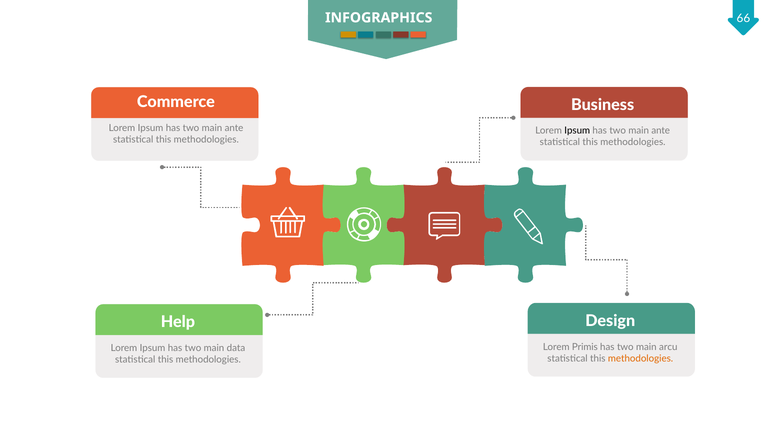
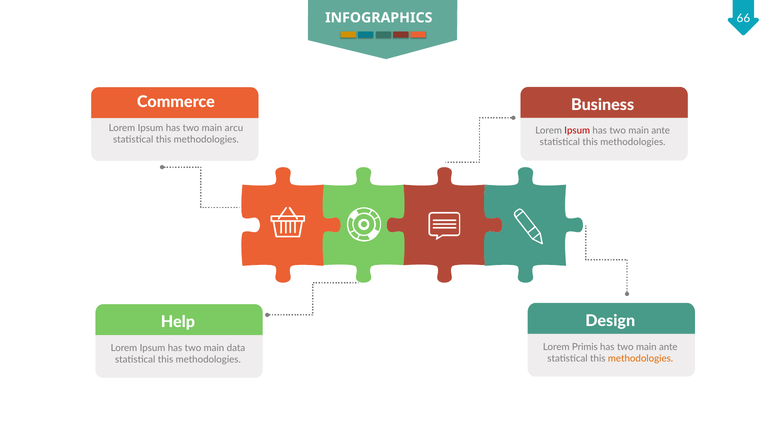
ante at (234, 128): ante -> arcu
Ipsum at (577, 131) colour: black -> red
arcu at (668, 347): arcu -> ante
